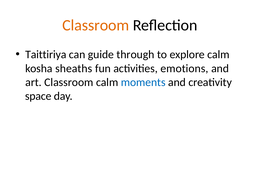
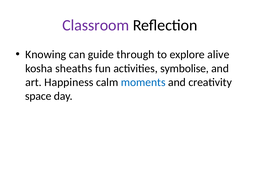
Classroom at (96, 25) colour: orange -> purple
Taittiriya: Taittiriya -> Knowing
explore calm: calm -> alive
emotions: emotions -> symbolise
art Classroom: Classroom -> Happiness
